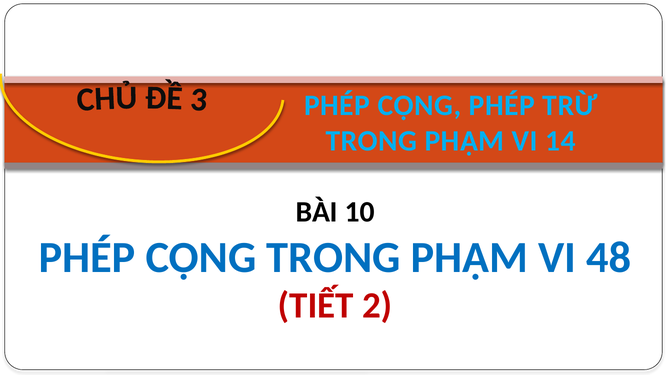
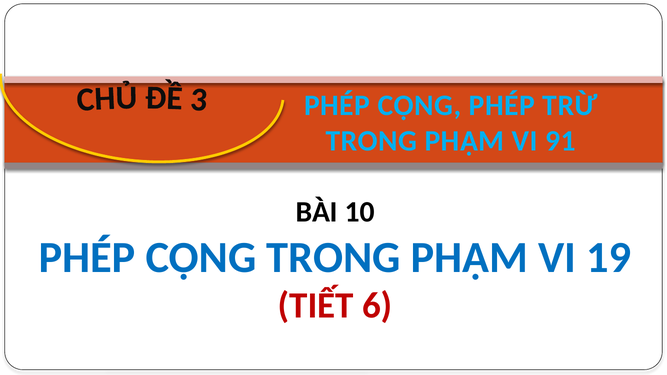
14: 14 -> 91
48: 48 -> 19
2: 2 -> 6
